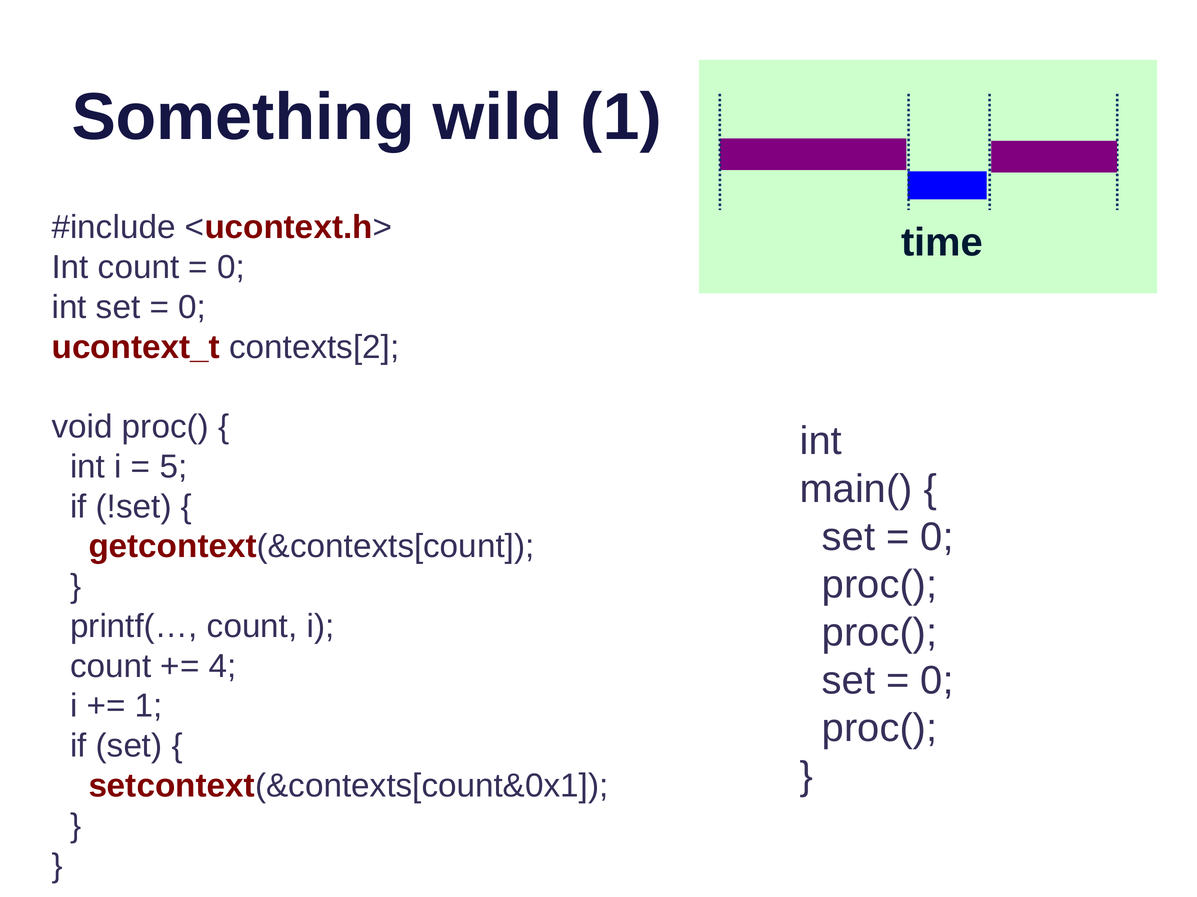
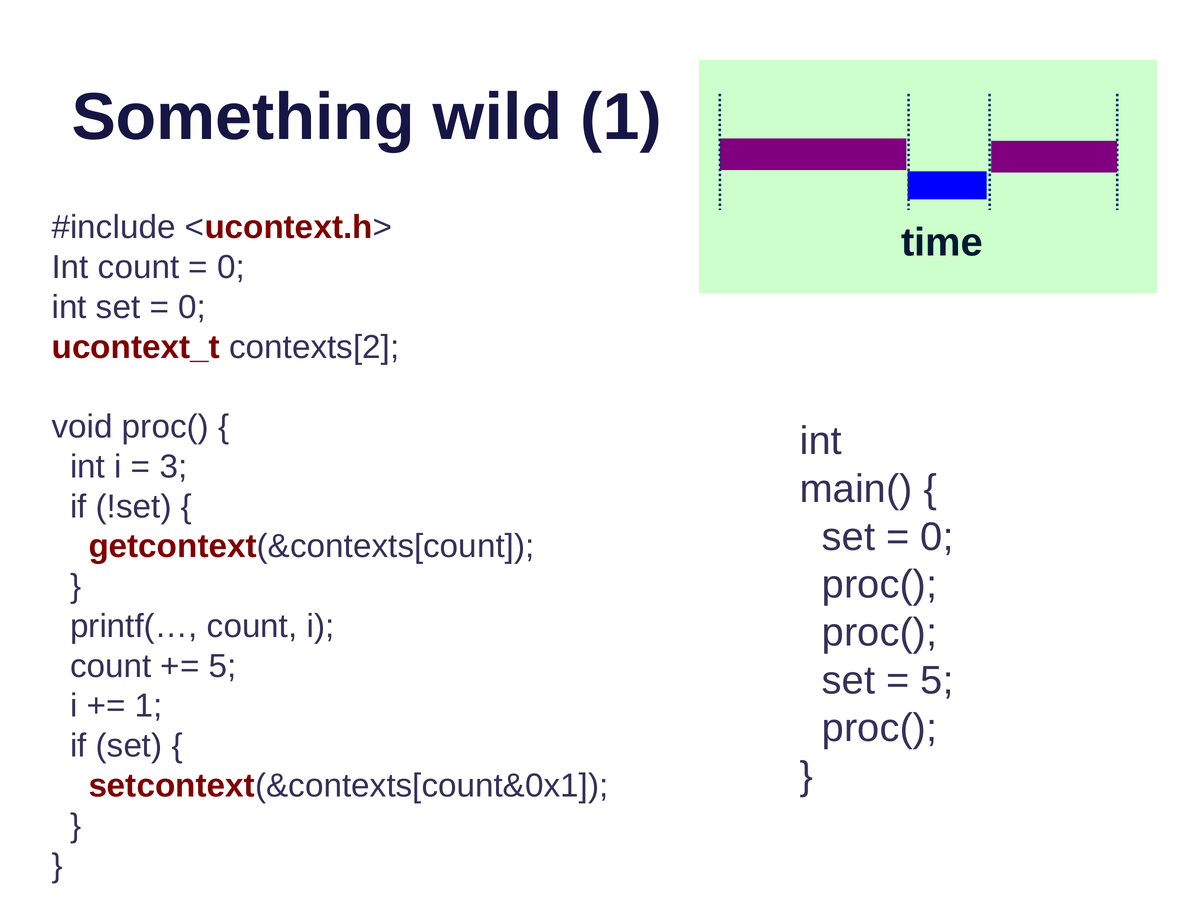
5: 5 -> 3
4 at (223, 667): 4 -> 5
0 at (937, 681): 0 -> 5
